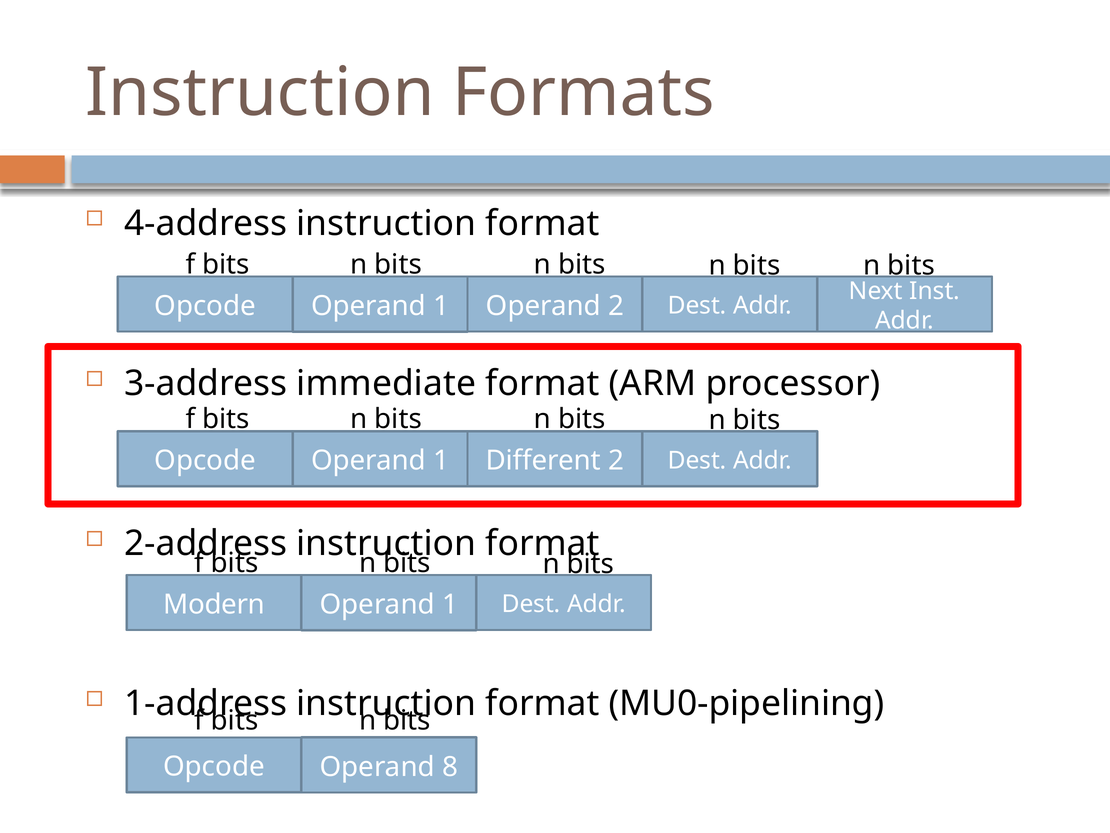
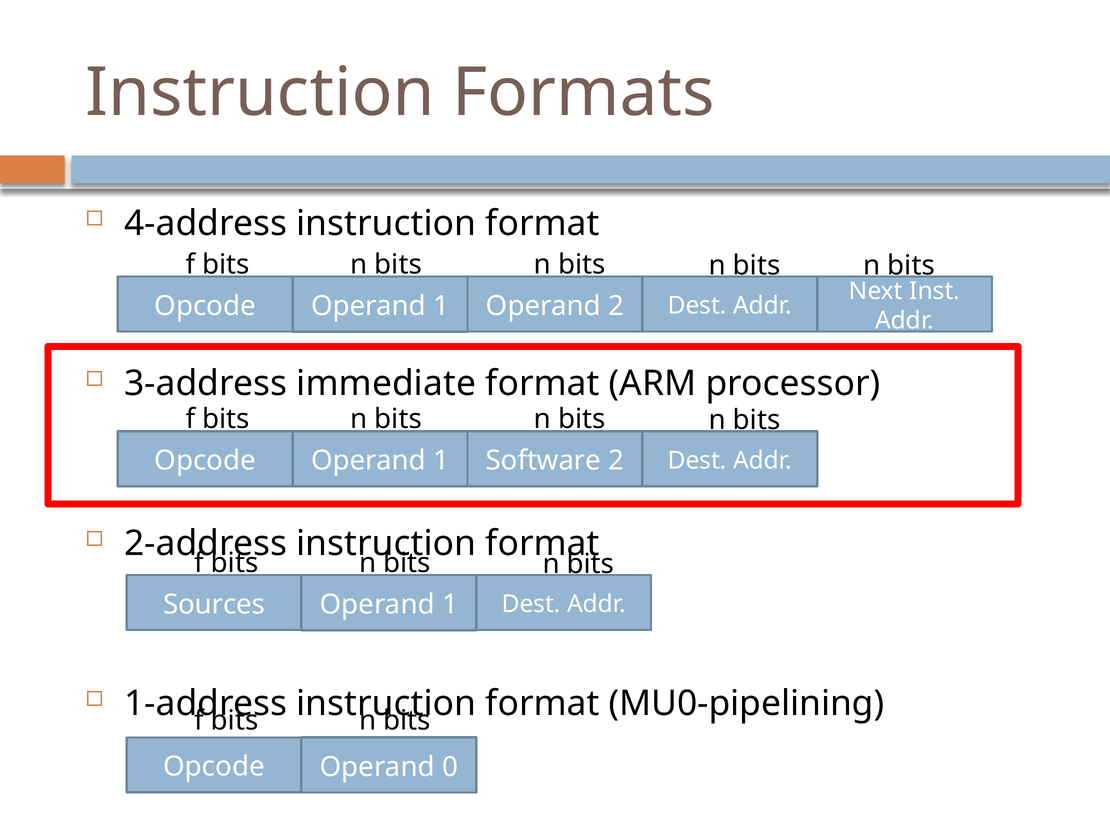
Different: Different -> Software
Modern: Modern -> Sources
8: 8 -> 0
